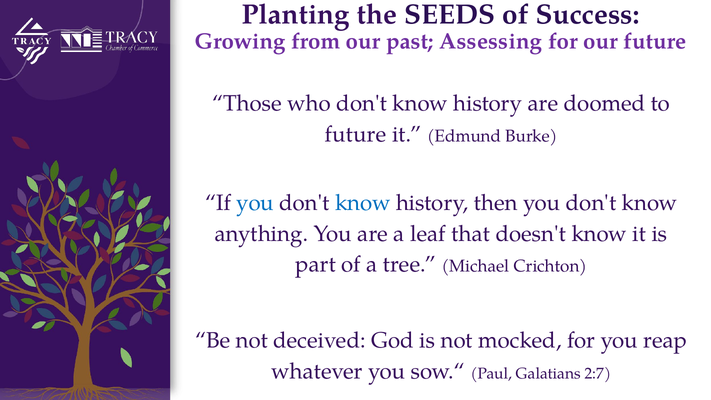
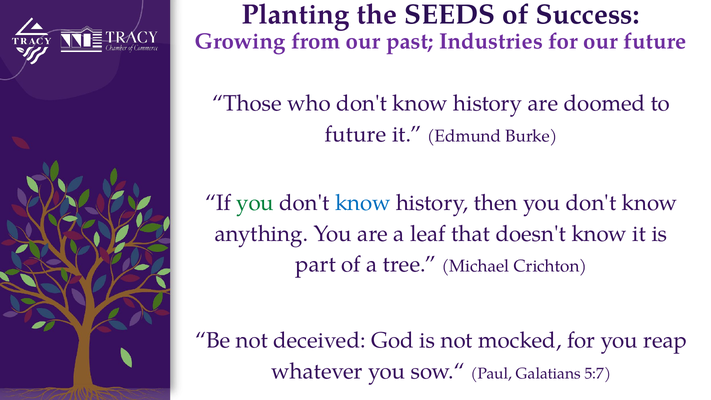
Assessing: Assessing -> Industries
you at (255, 203) colour: blue -> green
2:7: 2:7 -> 5:7
